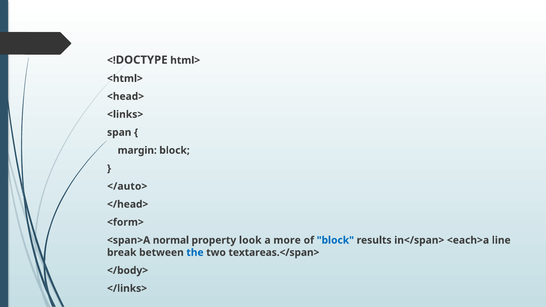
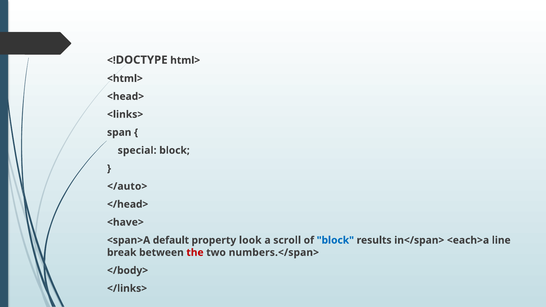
margin: margin -> special
<form>: <form> -> <have>
normal: normal -> default
more: more -> scroll
the colour: blue -> red
textareas.</span>: textareas.</span> -> numbers.</span>
